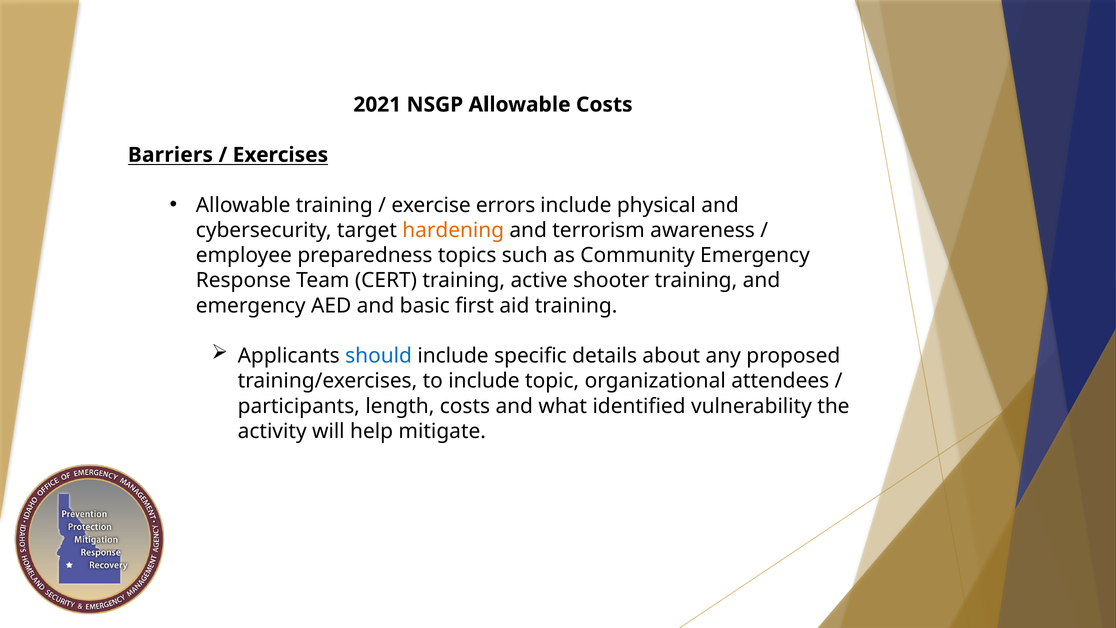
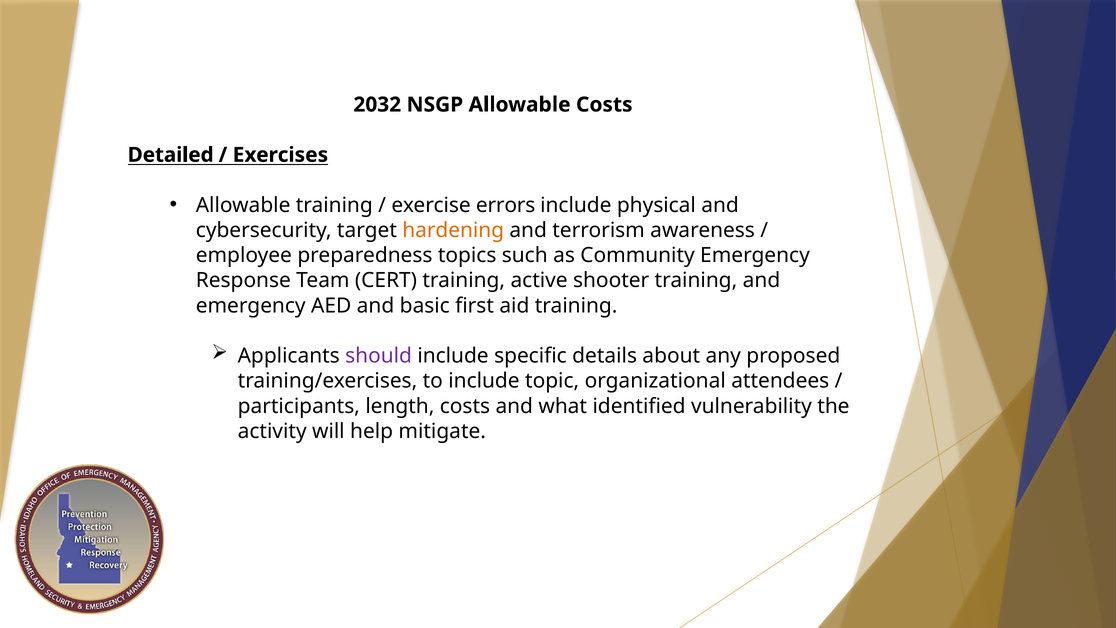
2021: 2021 -> 2032
Barriers: Barriers -> Detailed
should colour: blue -> purple
